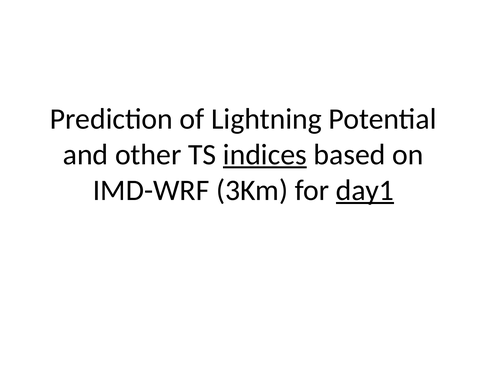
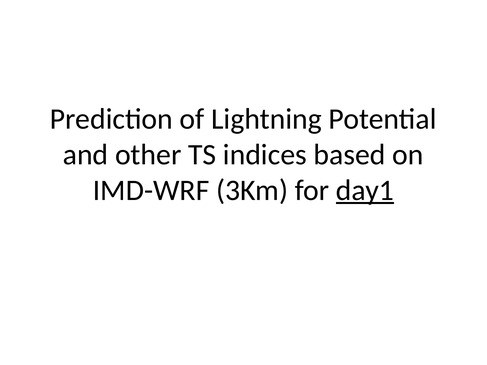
indices underline: present -> none
